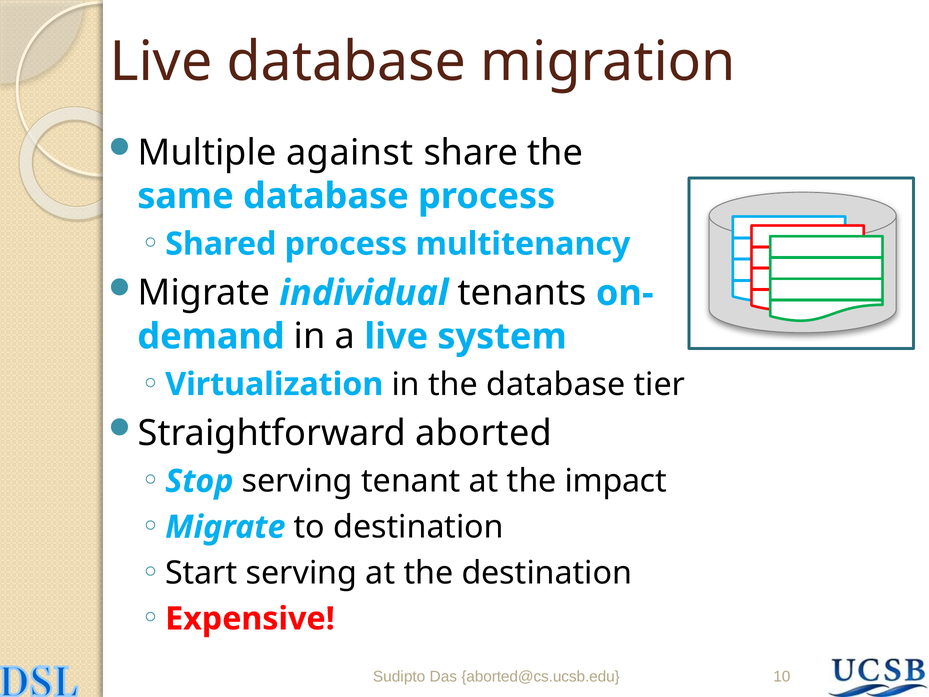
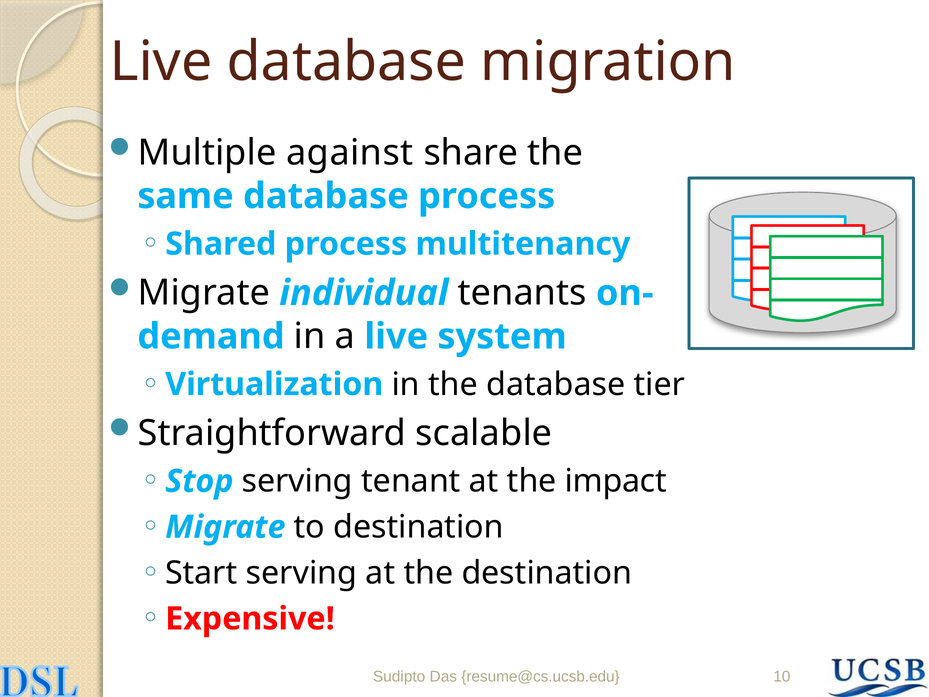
aborted: aborted -> scalable
aborted@cs.ucsb.edu: aborted@cs.ucsb.edu -> resume@cs.ucsb.edu
